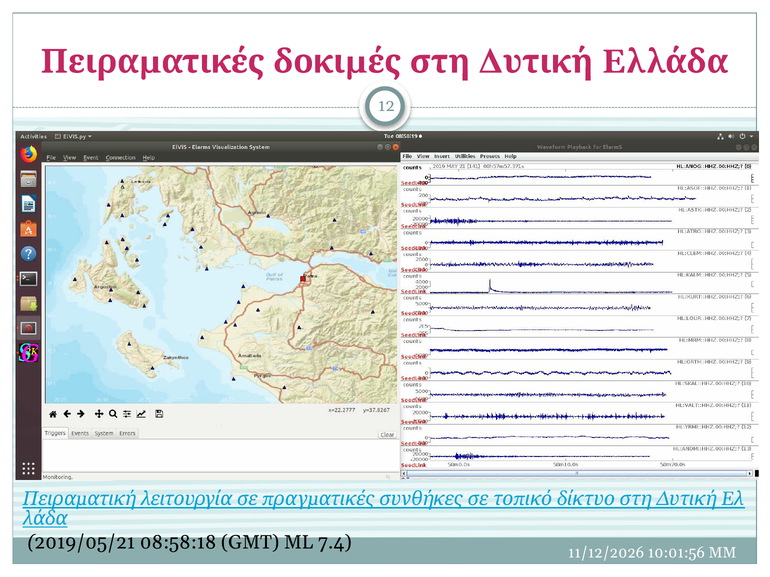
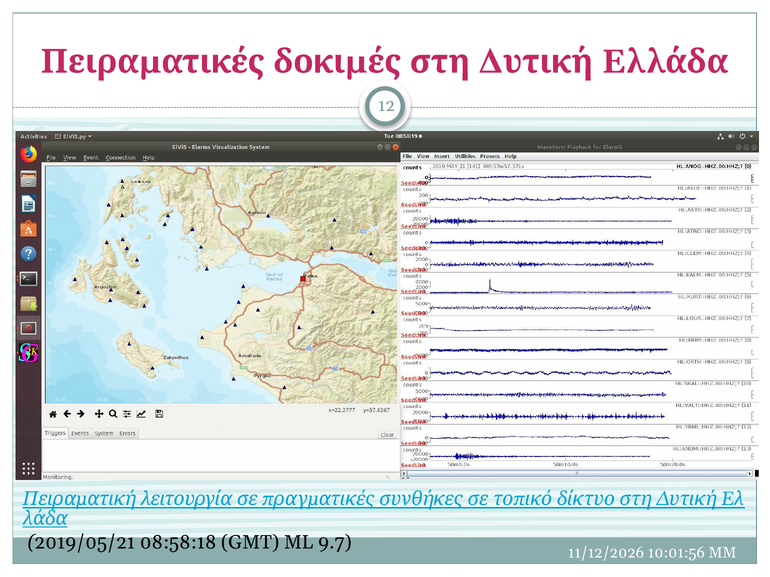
7.4: 7.4 -> 9.7
